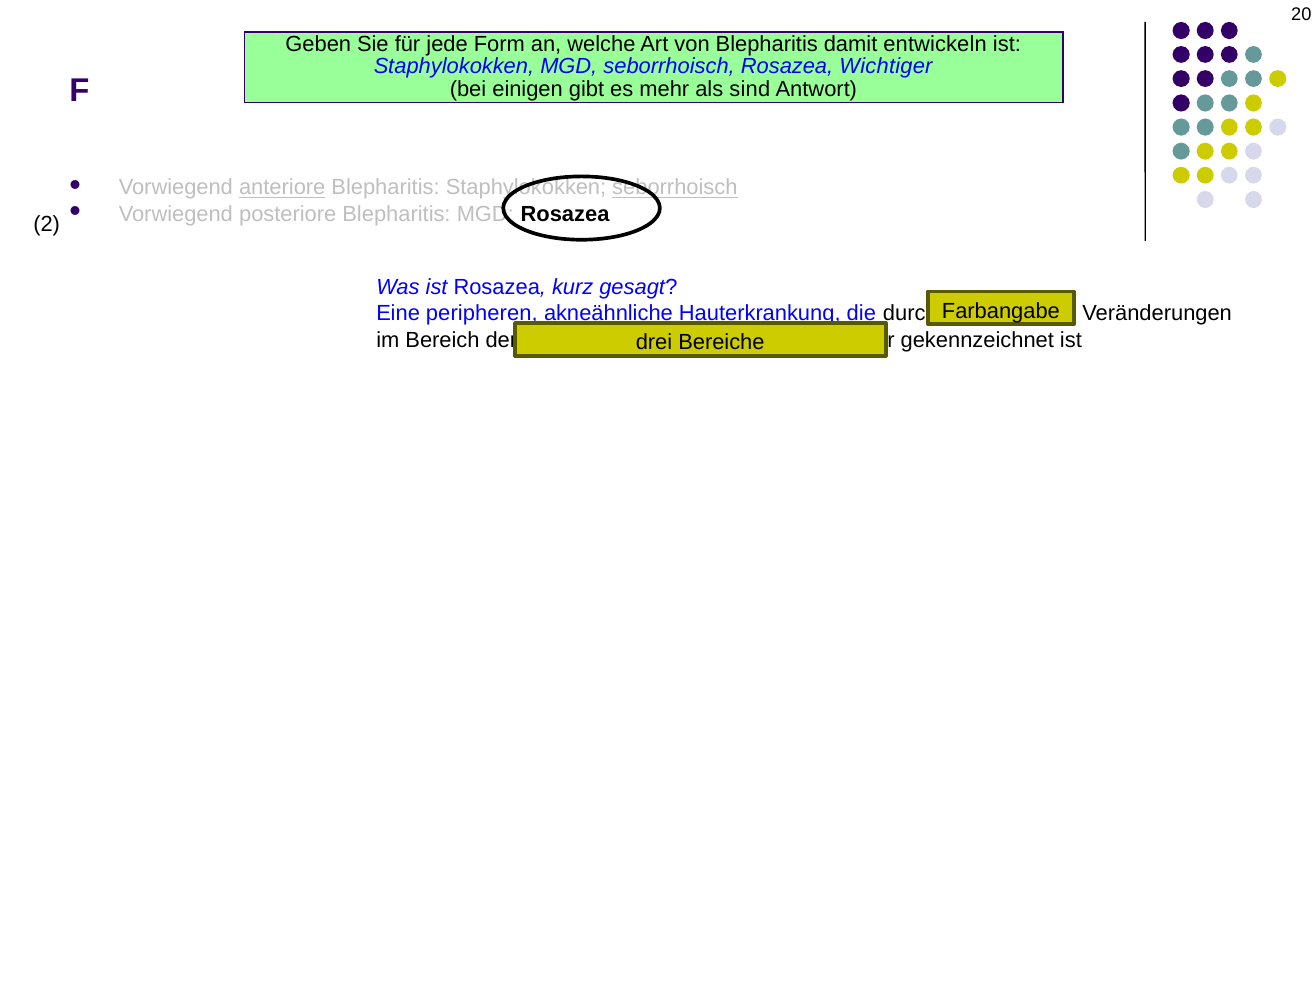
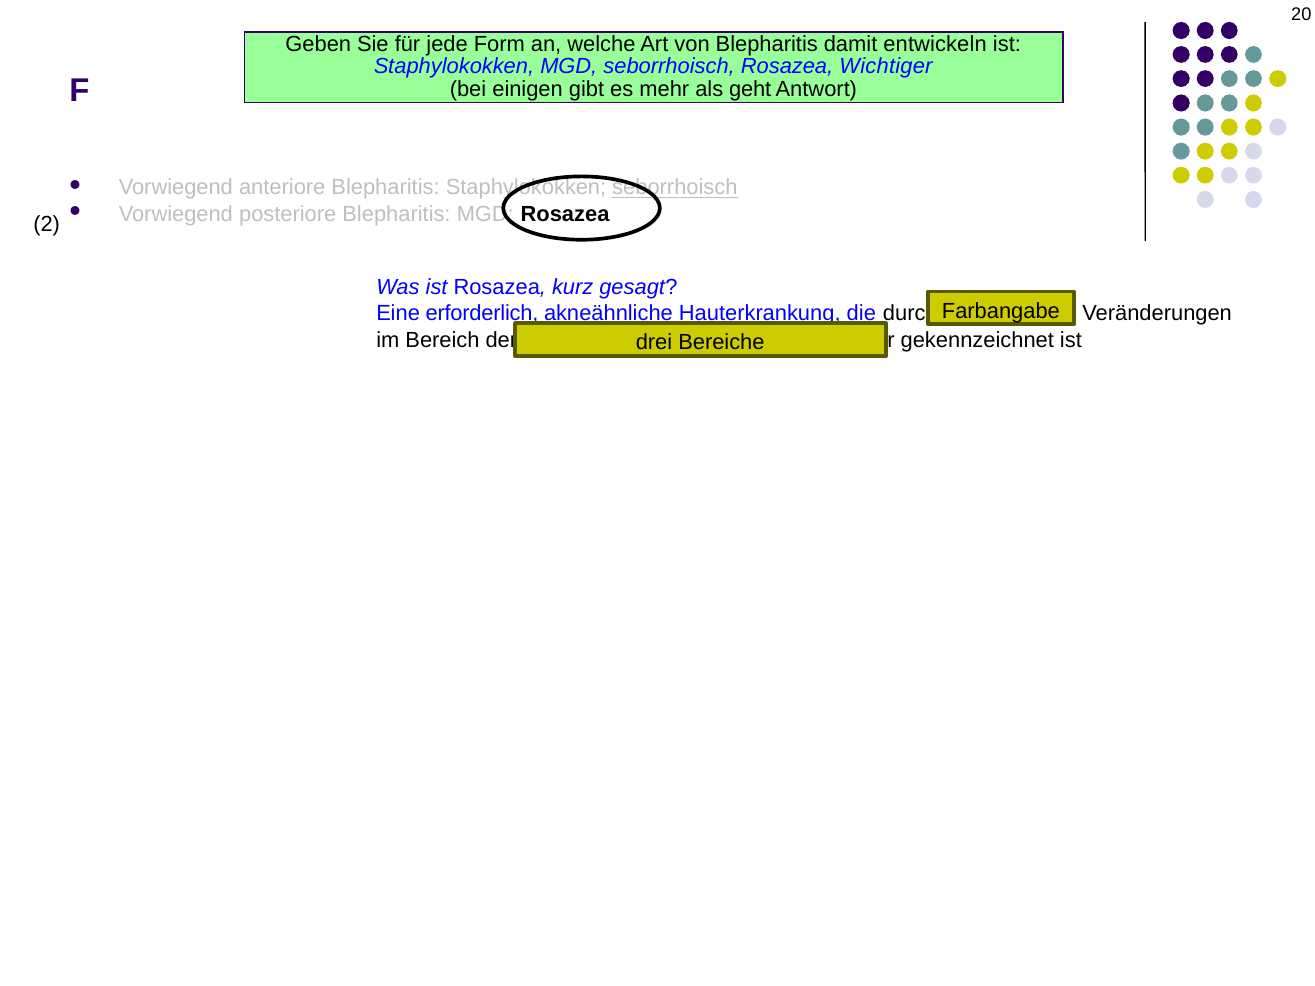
sind: sind -> geht
anteriore underline: present -> none
peripheren: peripheren -> erforderlich
